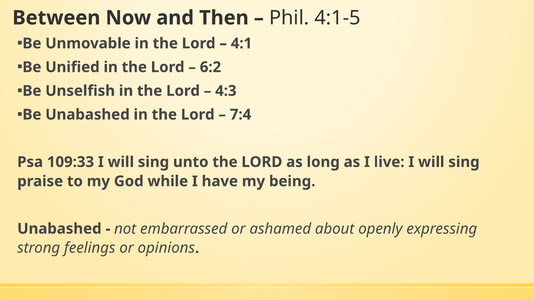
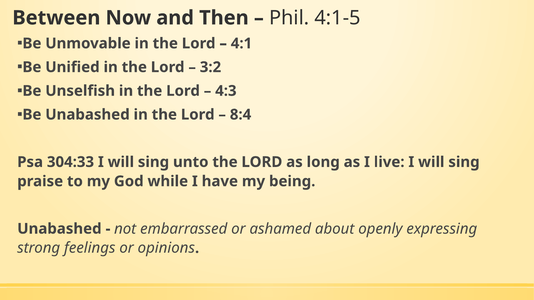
6:2: 6:2 -> 3:2
7:4: 7:4 -> 8:4
109:33: 109:33 -> 304:33
